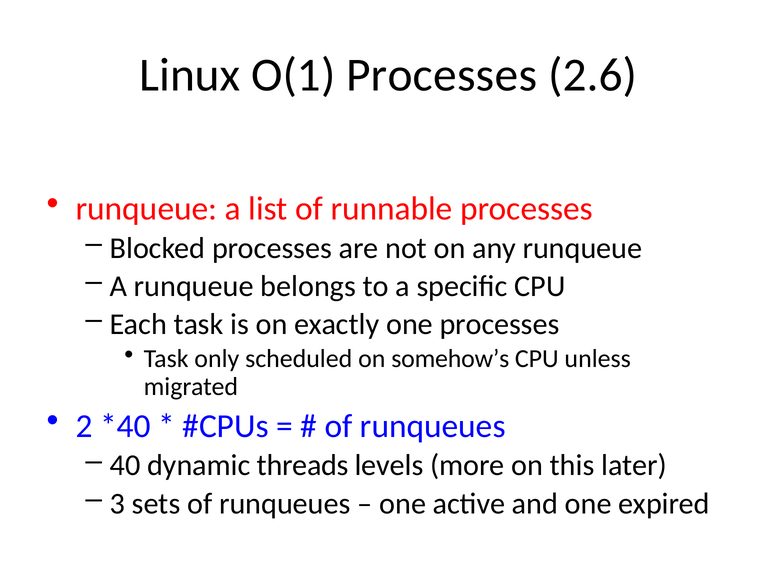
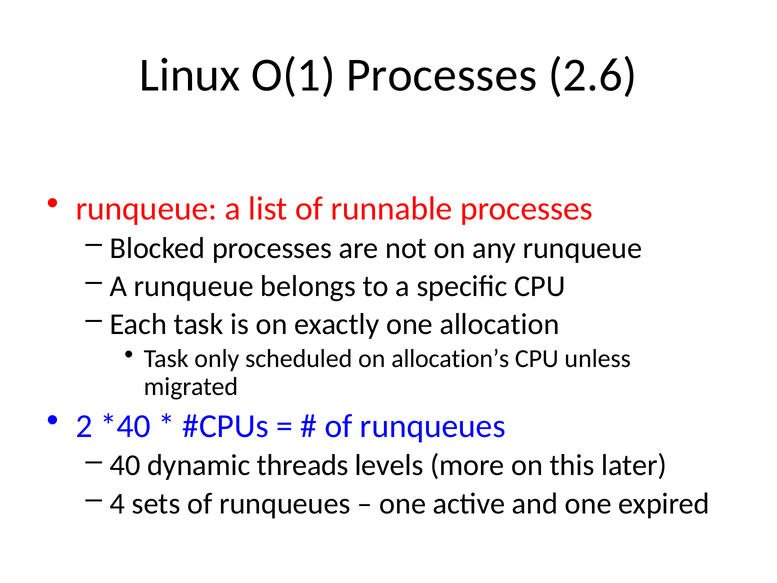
one processes: processes -> allocation
somehow’s: somehow’s -> allocation’s
3: 3 -> 4
